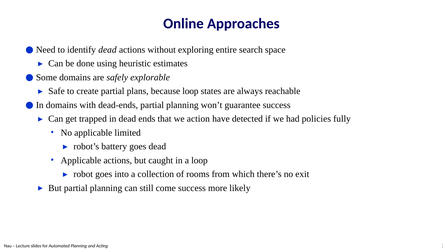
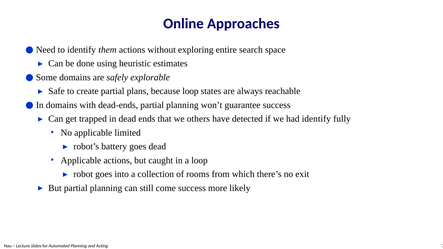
identify dead: dead -> them
action: action -> others
had policies: policies -> identify
